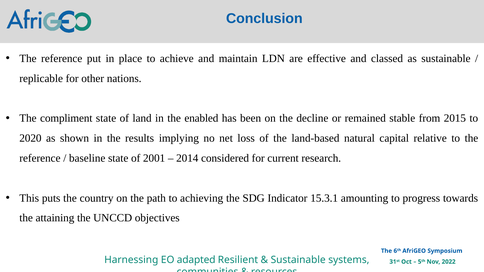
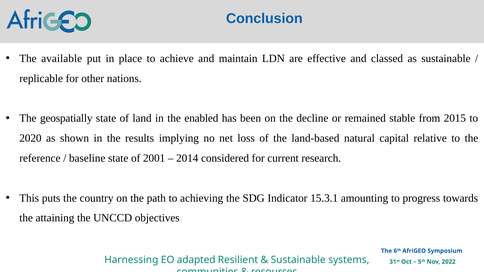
reference at (62, 59): reference -> available
compliment: compliment -> geospatially
